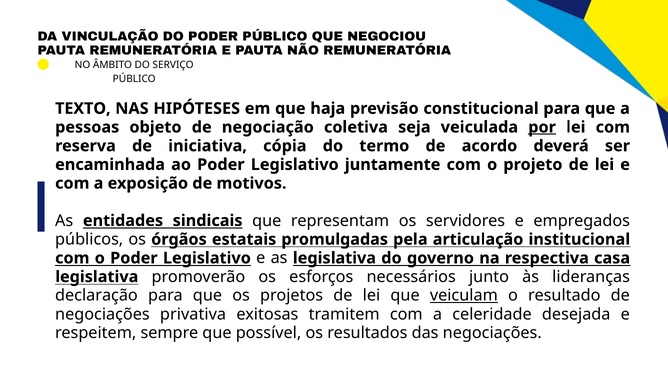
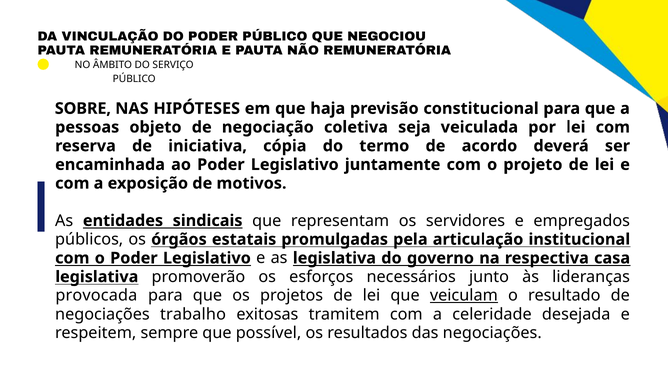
TEXTO: TEXTO -> SOBRE
por underline: present -> none
declaração: declaração -> provocada
privativa: privativa -> trabalho
